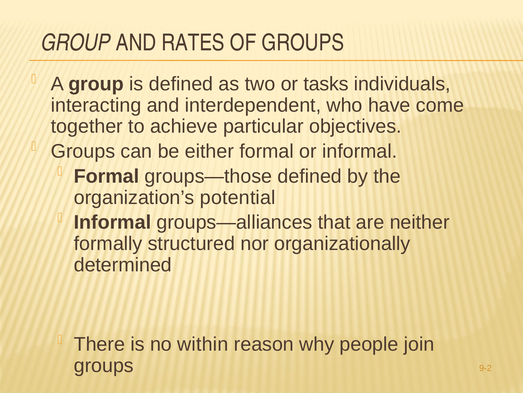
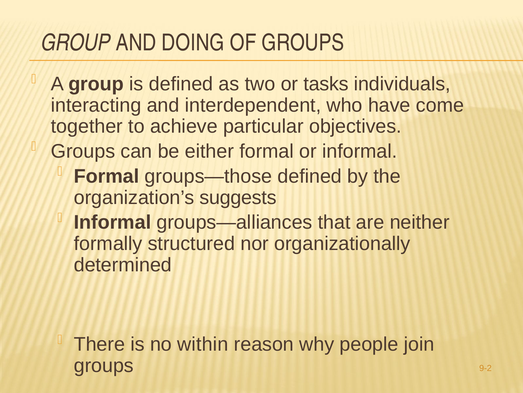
RATES: RATES -> DOING
potential: potential -> suggests
